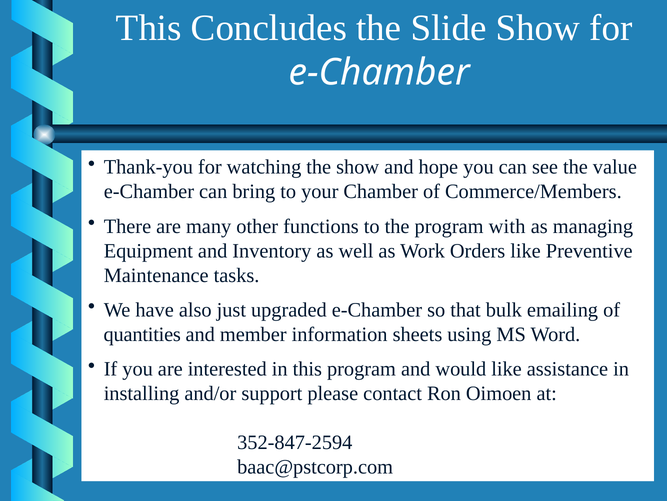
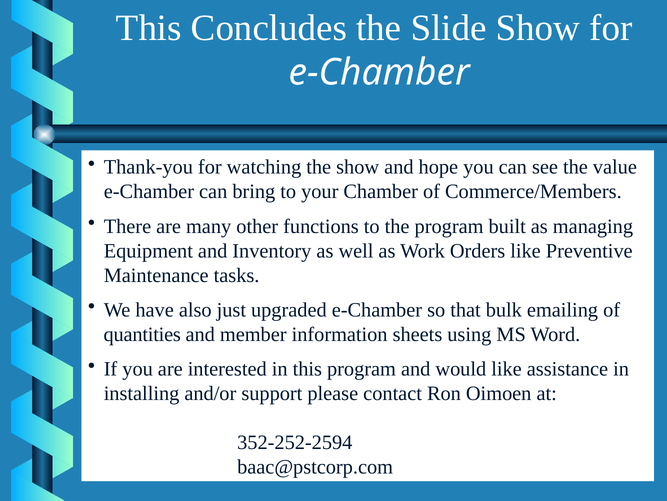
with: with -> built
352-847-2594: 352-847-2594 -> 352-252-2594
